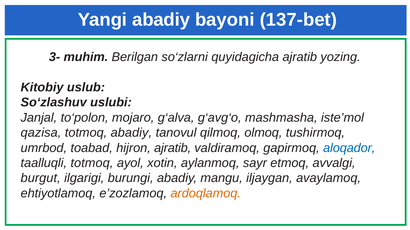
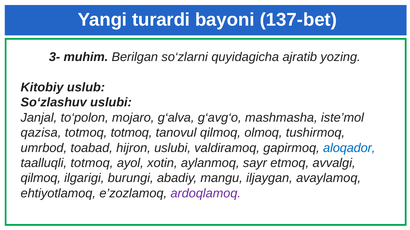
Yangi abadiy: abadiy -> turardi
totmoq abadiy: abadiy -> totmoq
hijron ajratib: ajratib -> uslubi
burgut at (41, 179): burgut -> qilmoq
ardoqlamoq colour: orange -> purple
